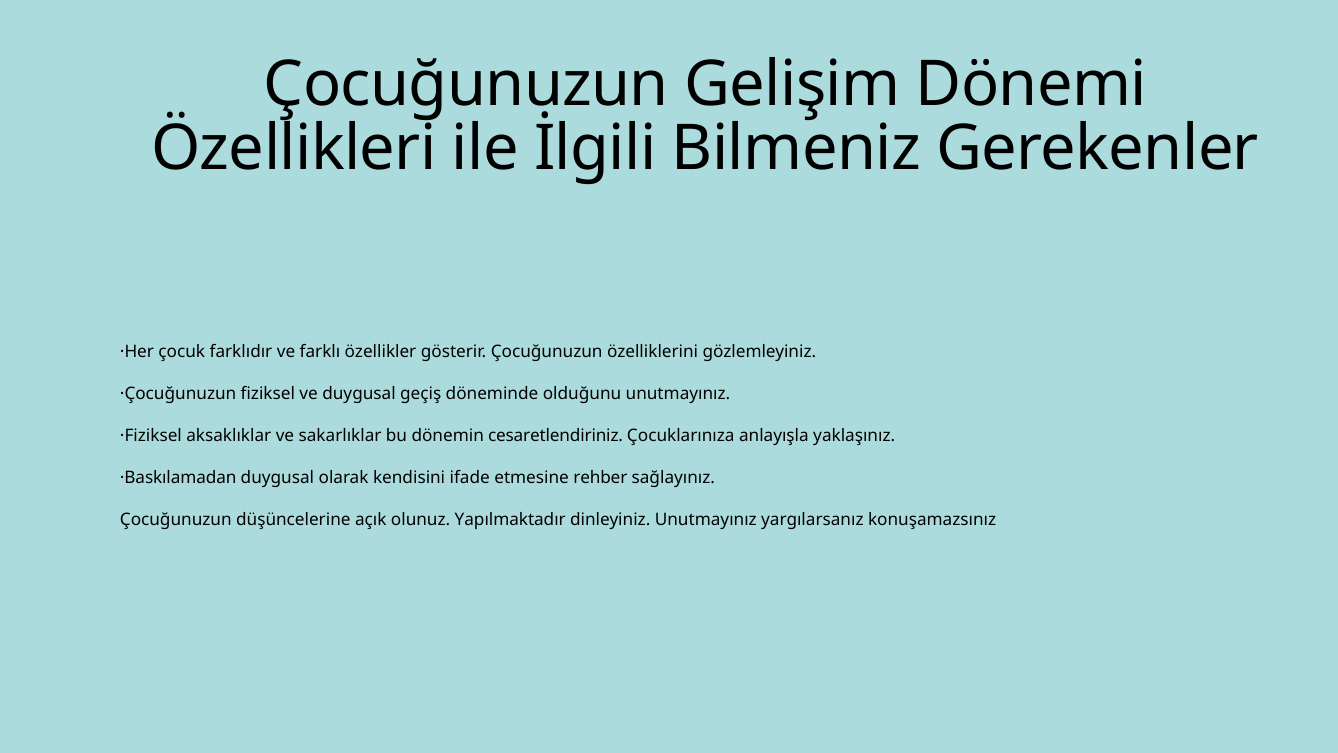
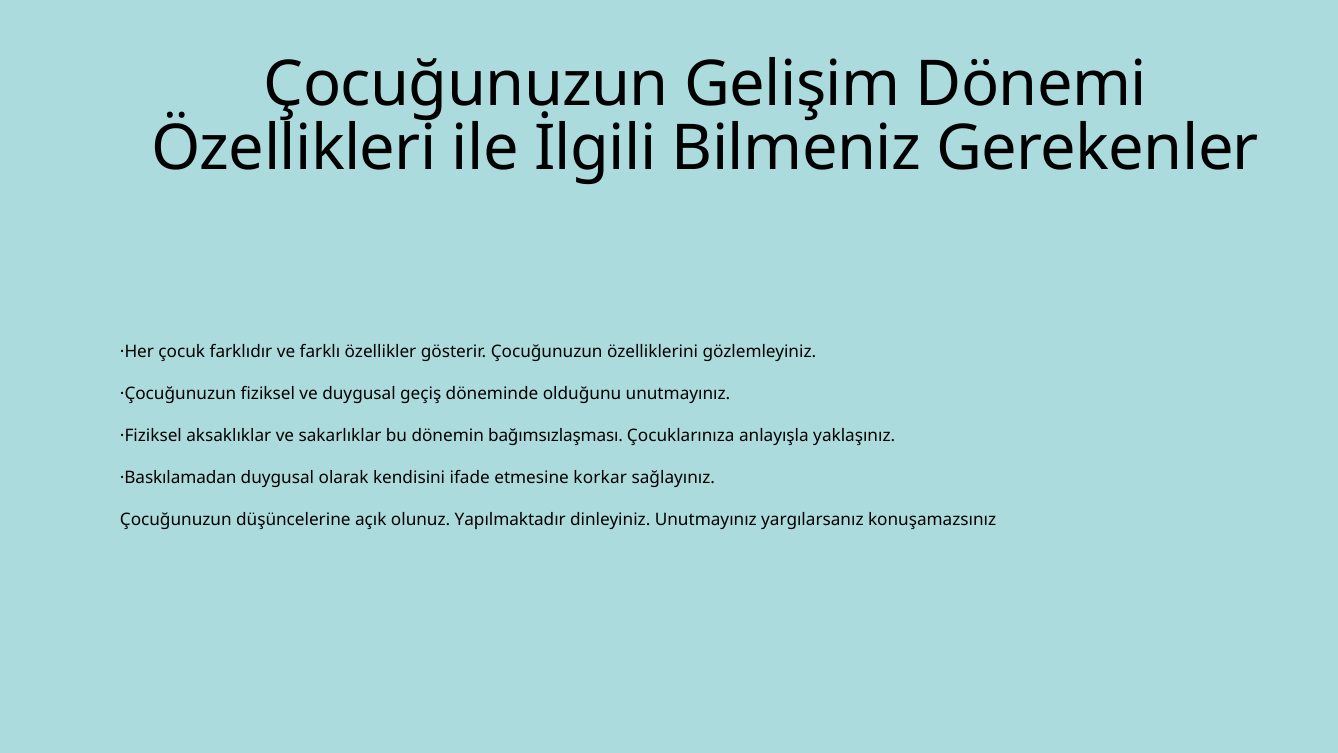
cesaretlendiriniz: cesaretlendiriniz -> bağımsızlaşması
rehber: rehber -> korkar
